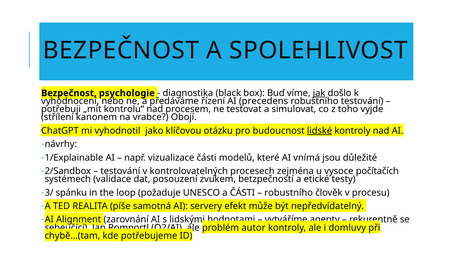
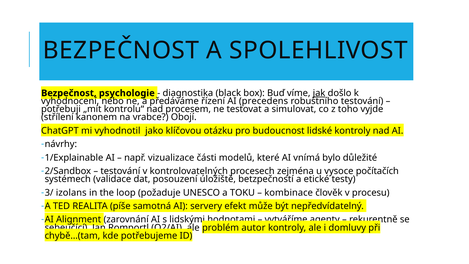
lidské underline: present -> none
jsou: jsou -> bylo
zvukem: zvukem -> úložiště
spánku: spánku -> izolans
a ČÁSTI: ČÁSTI -> TOKU
robustního at (289, 192): robustního -> kombinace
